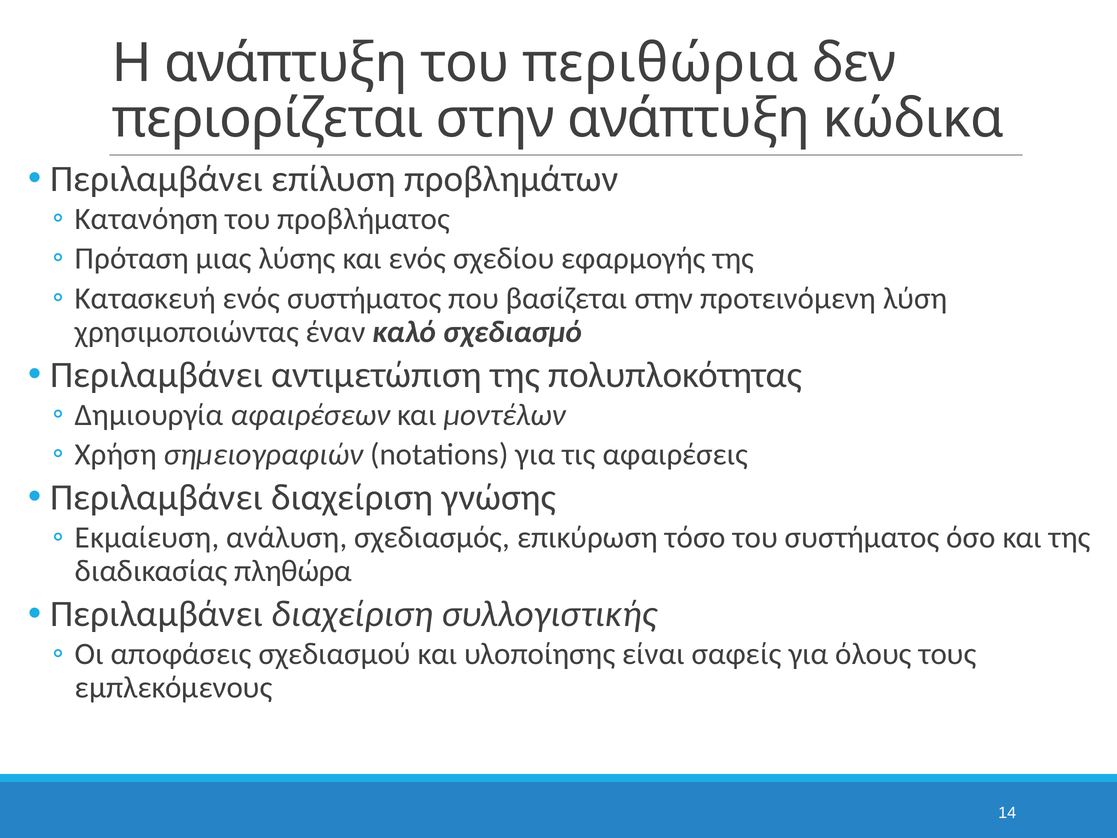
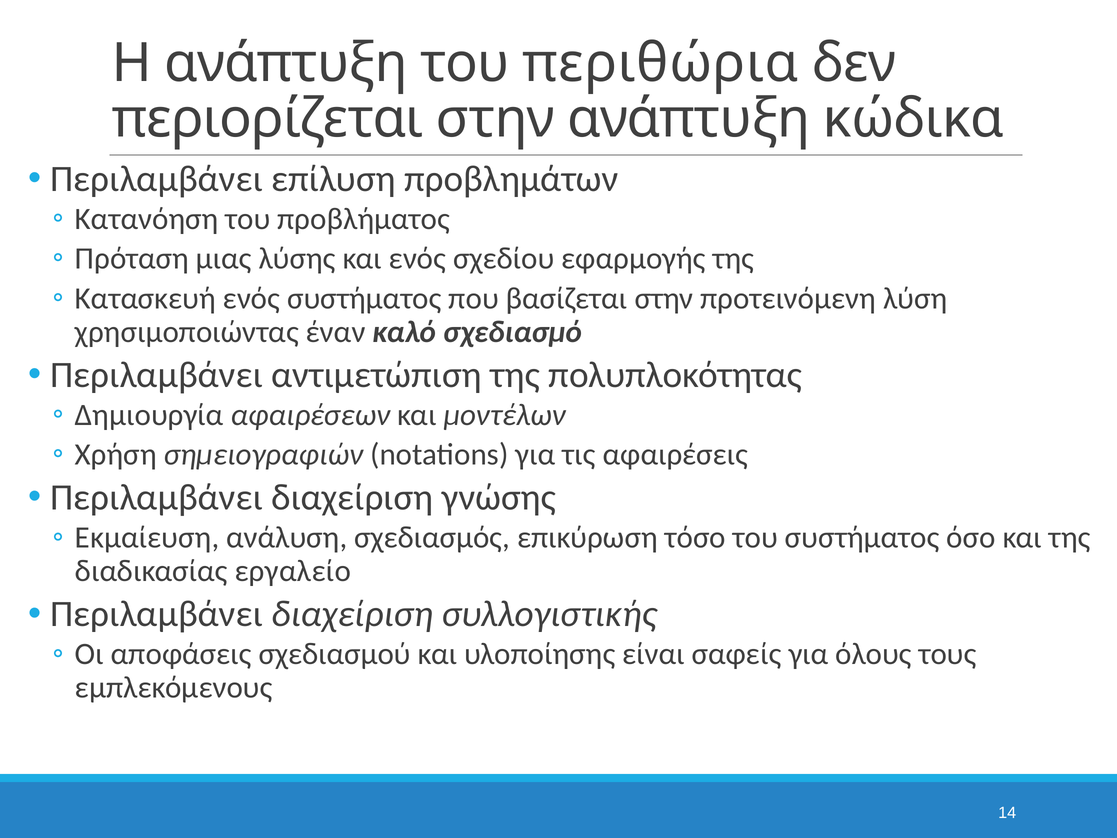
πληθώρα: πληθώρα -> εργαλείο
